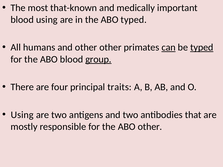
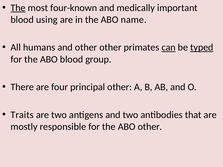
The at (18, 8) underline: none -> present
that-known: that-known -> four-known
ABO typed: typed -> name
group underline: present -> none
principal traits: traits -> other
Using at (22, 115): Using -> Traits
